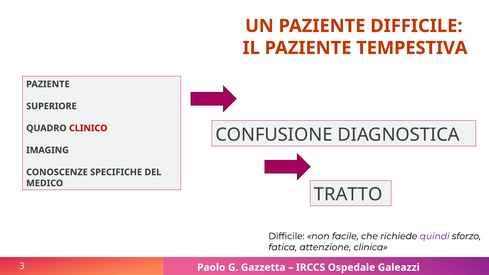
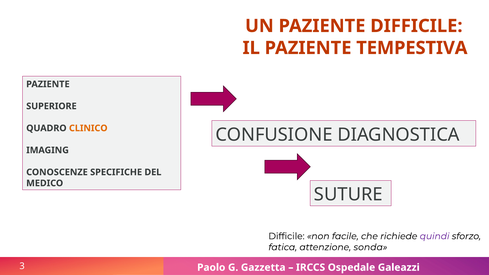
CLINICO colour: red -> orange
TRATTO: TRATTO -> SUTURE
clinica: clinica -> sonda
